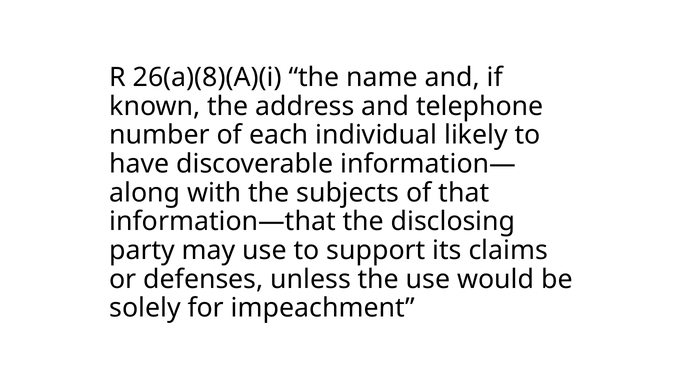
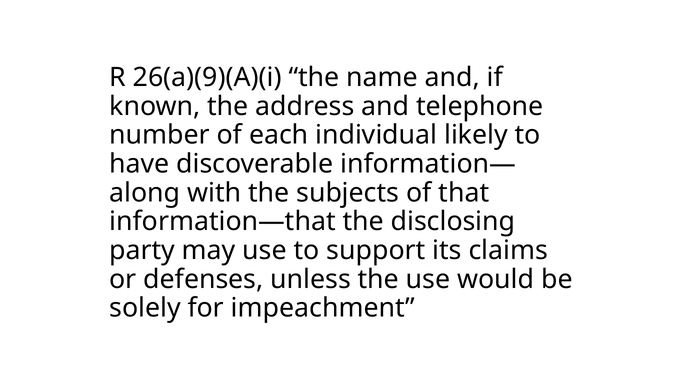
26(a)(8)(A)(i: 26(a)(8)(A)(i -> 26(a)(9)(A)(i
